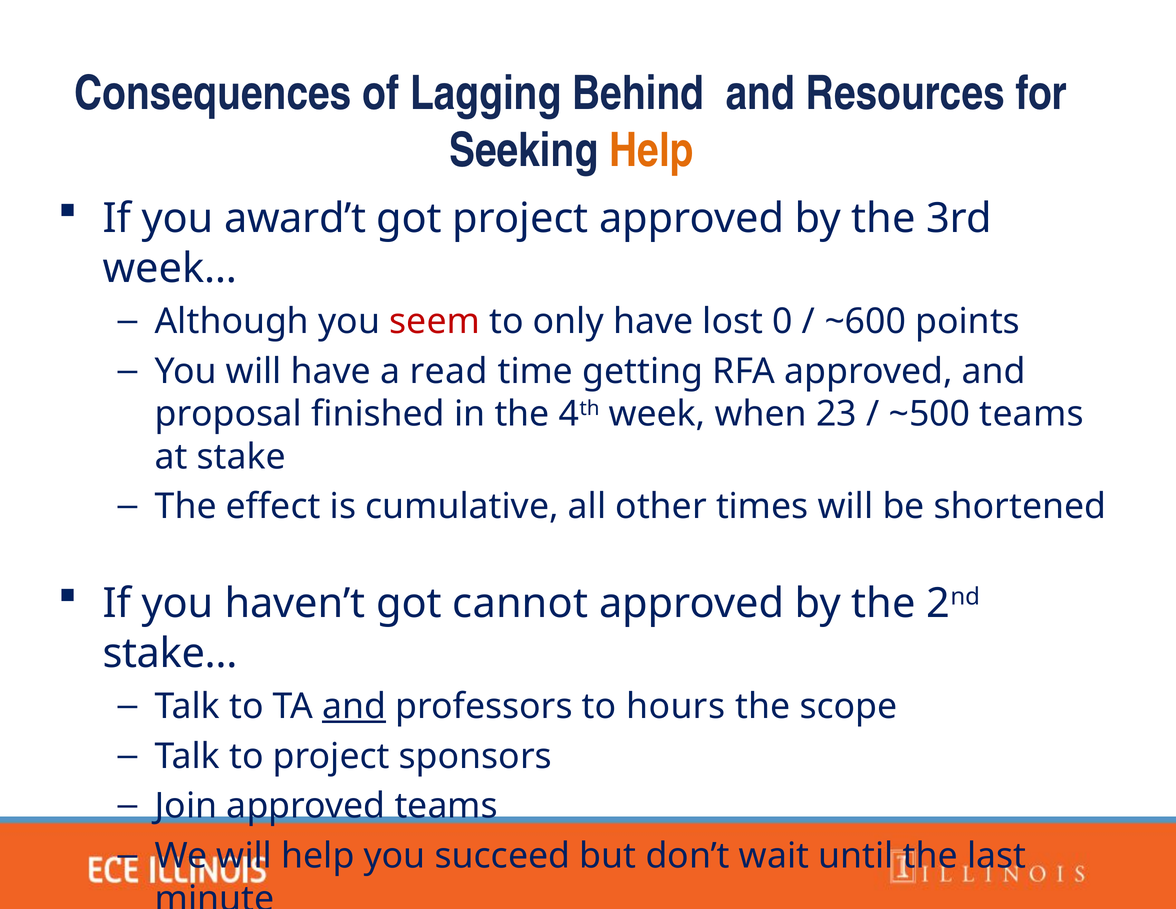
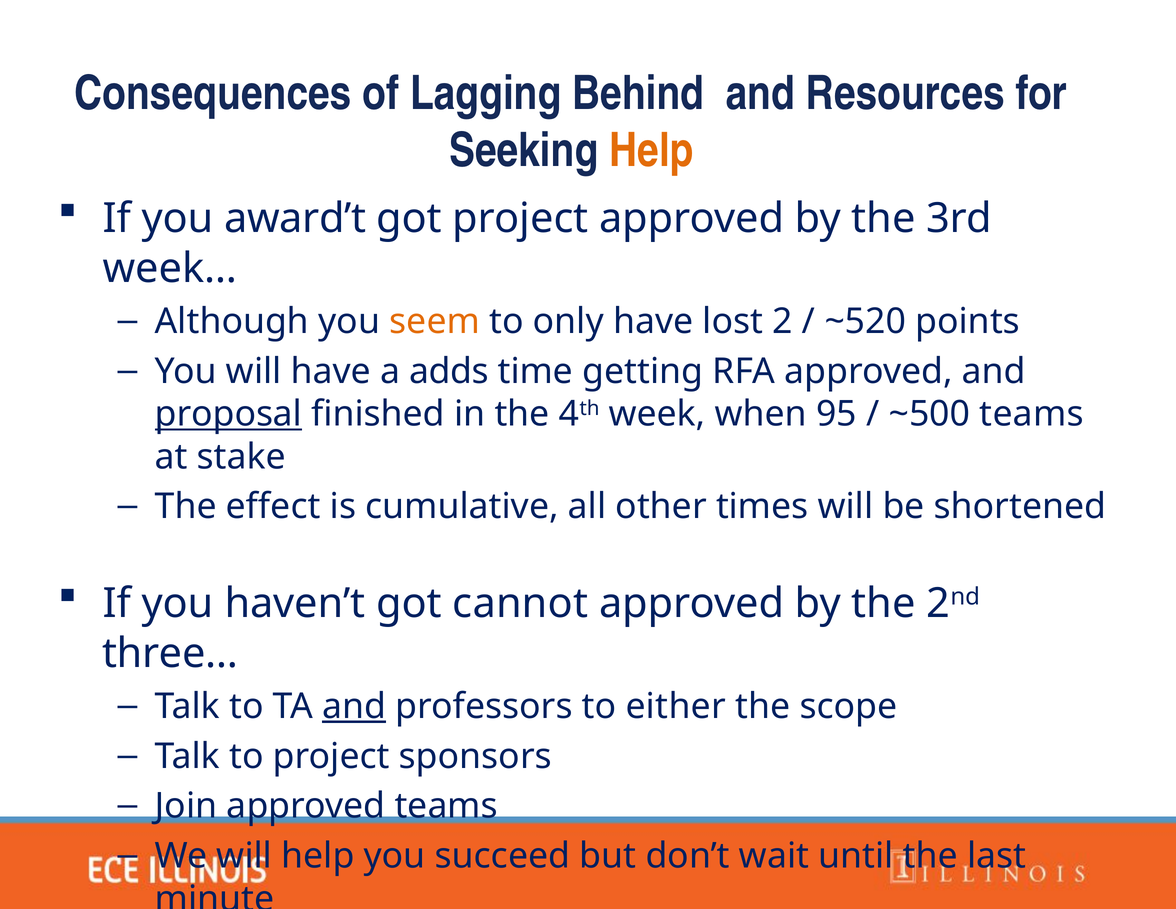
seem colour: red -> orange
0: 0 -> 2
~600: ~600 -> ~520
read: read -> adds
proposal underline: none -> present
23: 23 -> 95
stake…: stake… -> three…
hours: hours -> either
